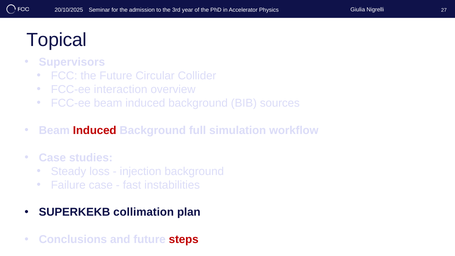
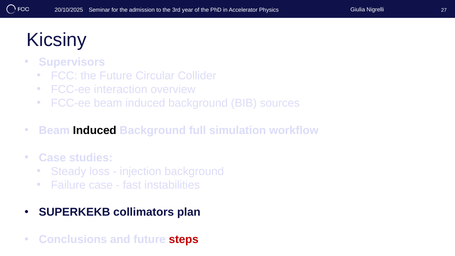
Topical: Topical -> Kicsiny
Induced at (95, 130) colour: red -> black
collimation: collimation -> collimators
